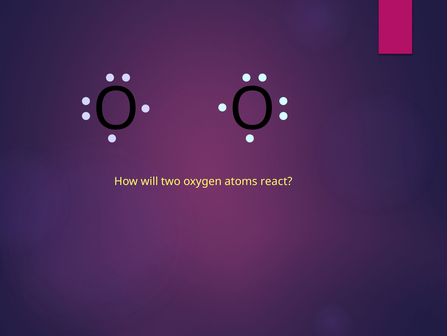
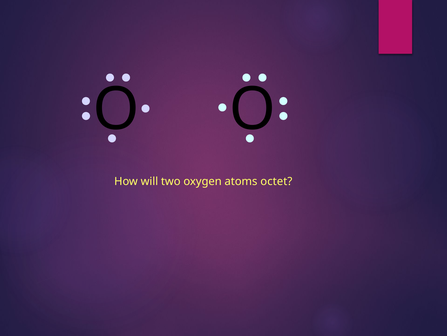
react: react -> octet
